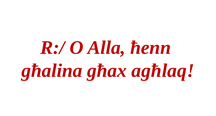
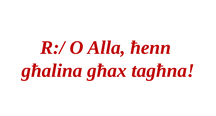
agħlaq: agħlaq -> tagħna
